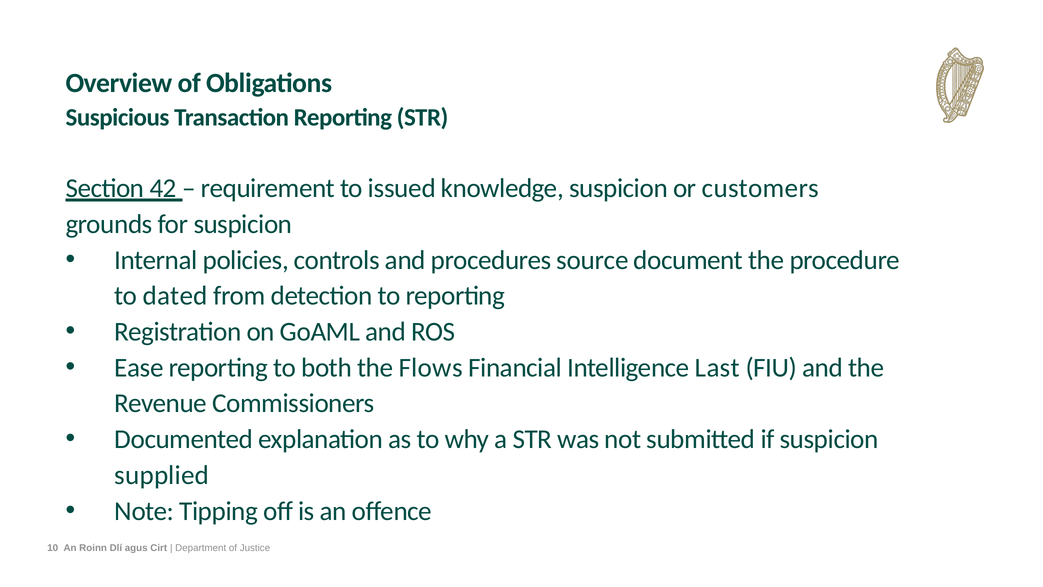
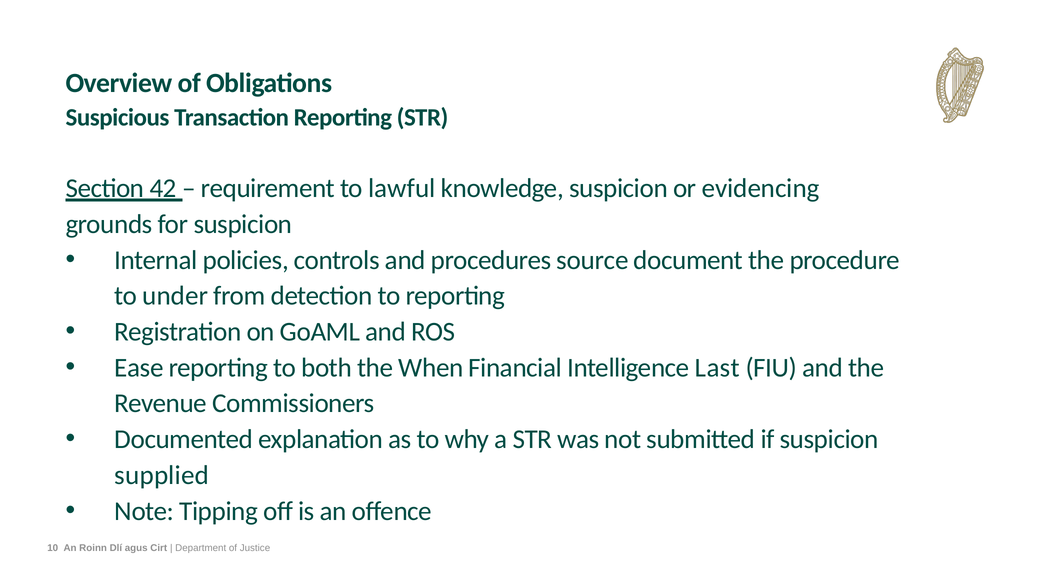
issued: issued -> lawful
customers: customers -> evidencing
dated: dated -> under
Flows: Flows -> When
